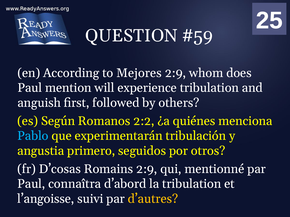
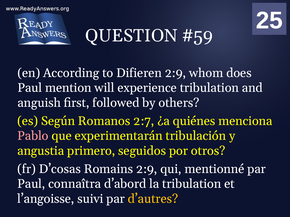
Mejores: Mejores -> Difieren
2:2: 2:2 -> 2:7
Pablo colour: light blue -> pink
